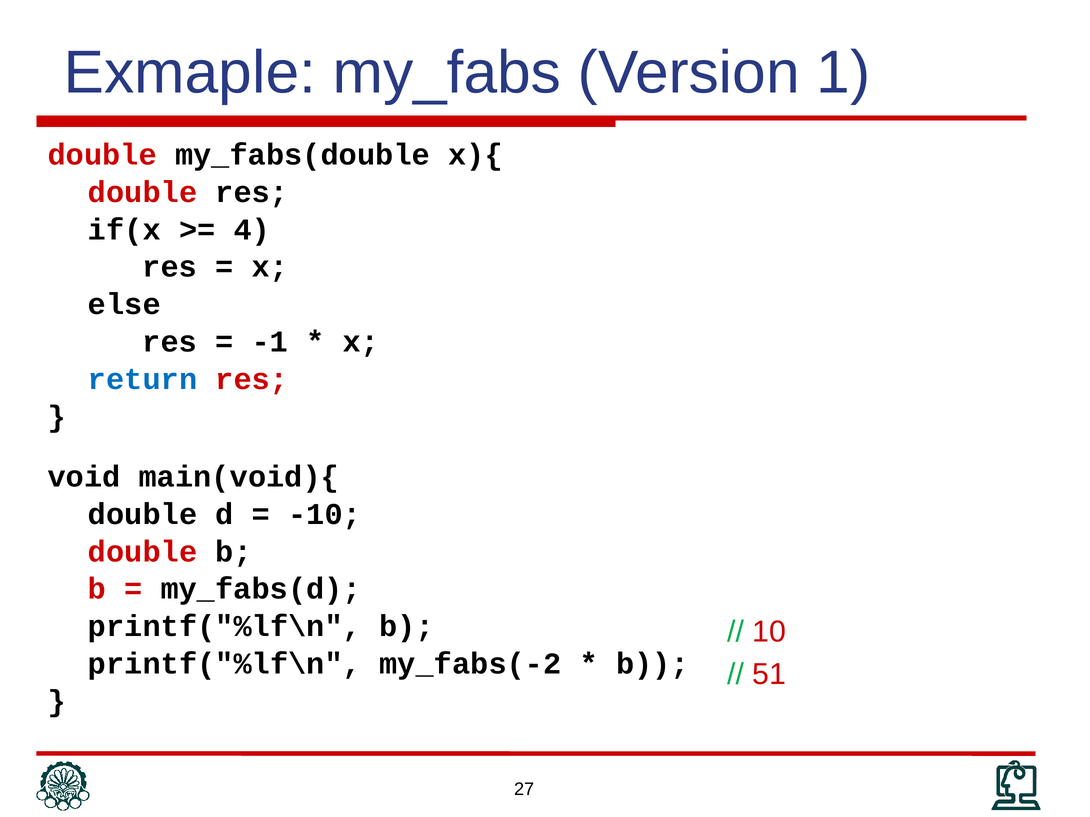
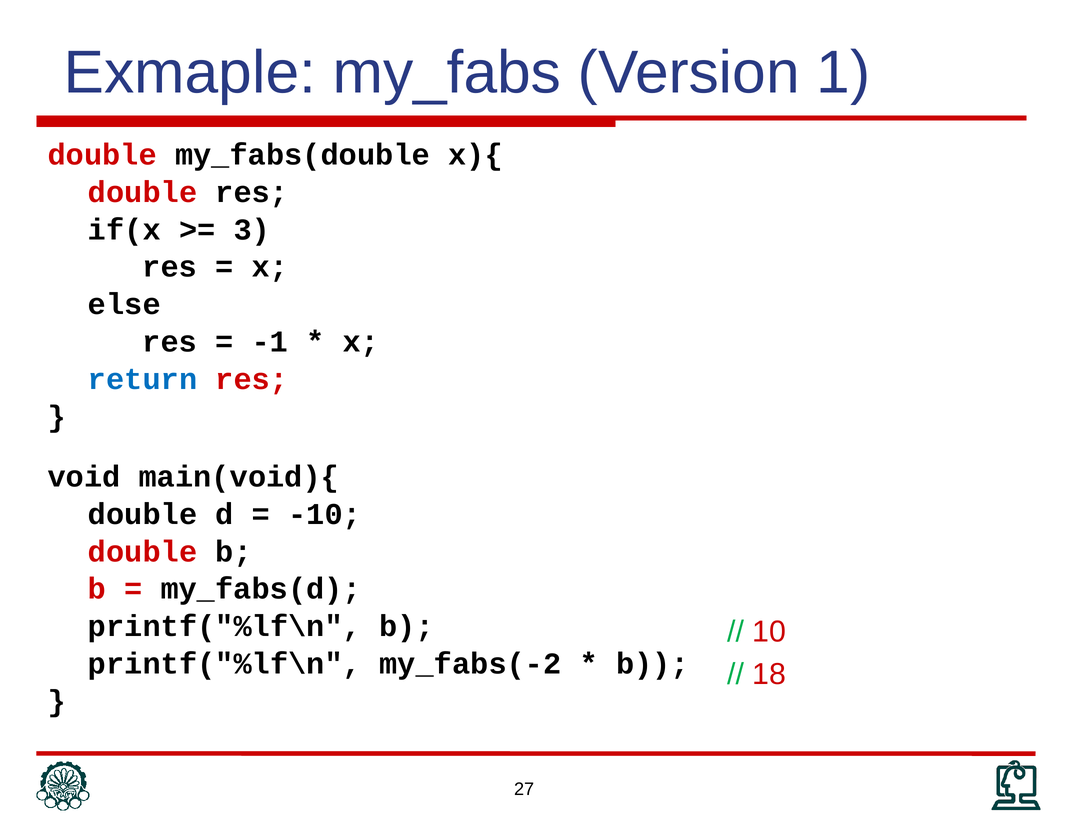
4: 4 -> 3
51: 51 -> 18
